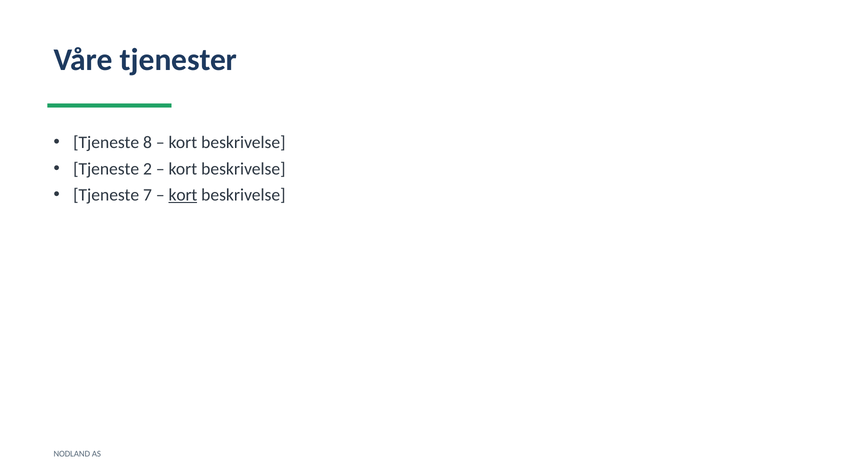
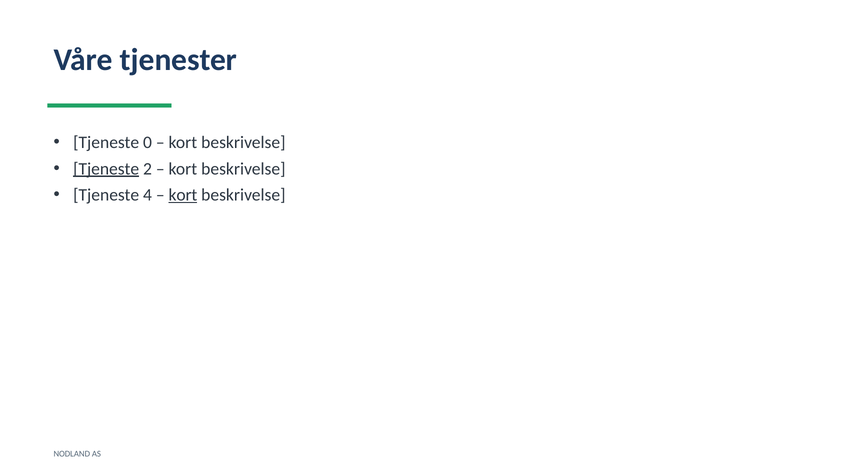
8: 8 -> 0
Tjeneste at (106, 169) underline: none -> present
7: 7 -> 4
